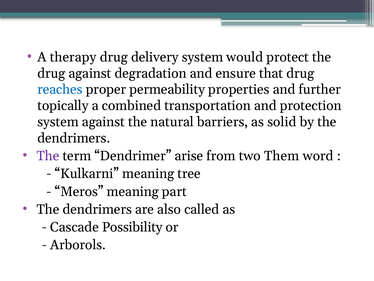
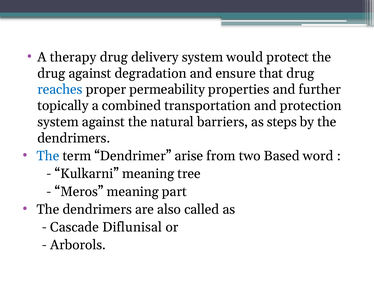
solid: solid -> steps
The at (48, 156) colour: purple -> blue
Them: Them -> Based
Possibility: Possibility -> Diflunisal
